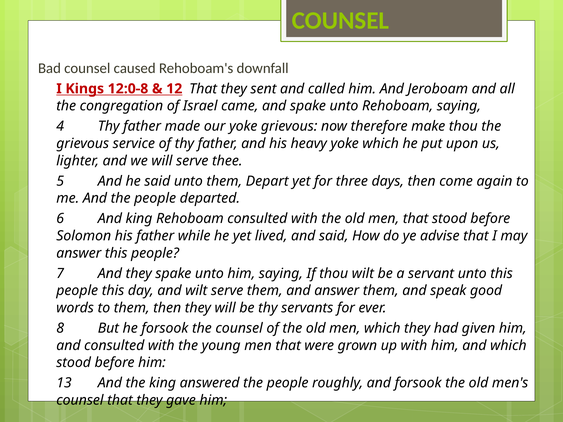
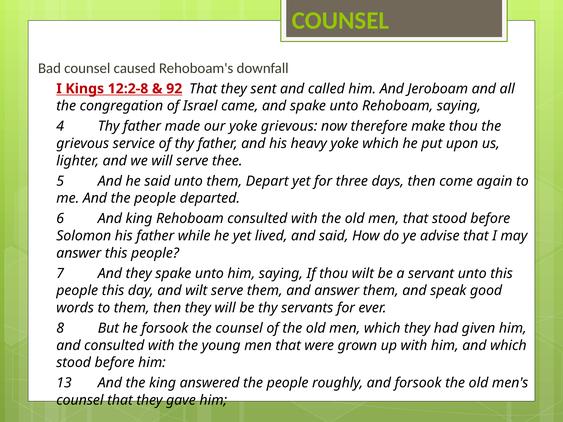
12:0‑8: 12:0‑8 -> 12:2‑8
12: 12 -> 92
